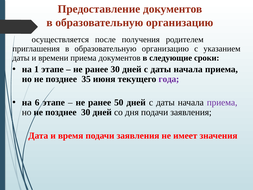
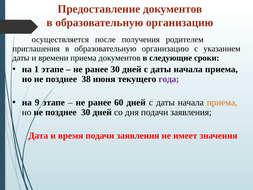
35: 35 -> 38
6: 6 -> 9
50: 50 -> 60
приема at (222, 102) colour: purple -> orange
